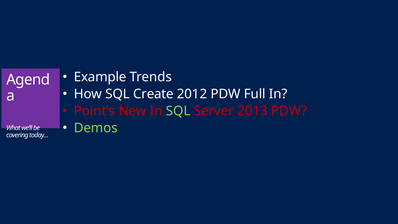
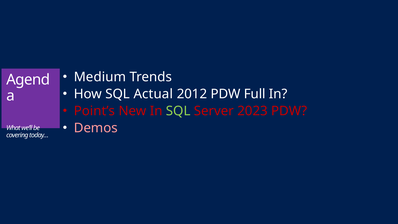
Example: Example -> Medium
Create: Create -> Actual
2013: 2013 -> 2023
Demos colour: light green -> pink
